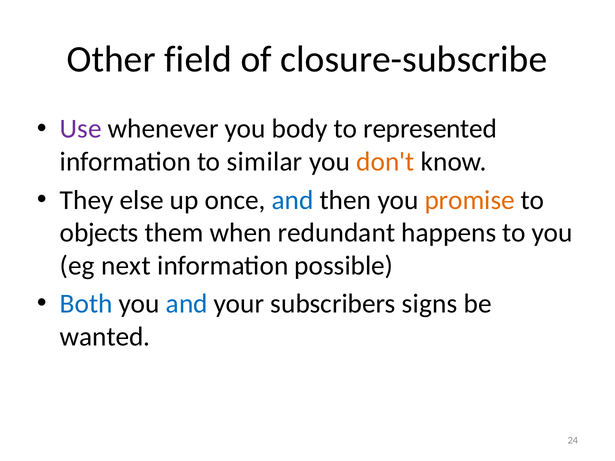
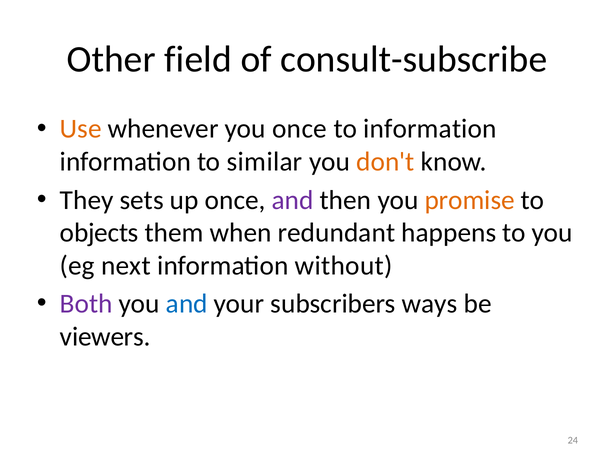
closure-subscribe: closure-subscribe -> consult-subscribe
Use colour: purple -> orange
you body: body -> once
to represented: represented -> information
else: else -> sets
and at (293, 200) colour: blue -> purple
possible: possible -> without
Both colour: blue -> purple
signs: signs -> ways
wanted: wanted -> viewers
